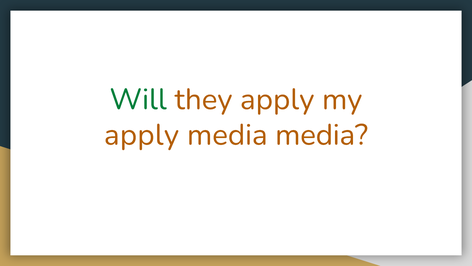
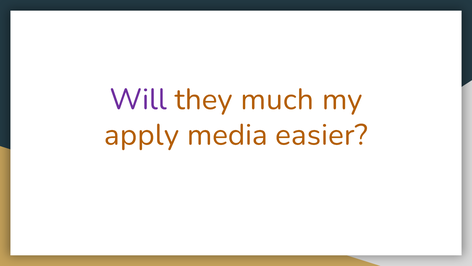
Will colour: green -> purple
they apply: apply -> much
media media: media -> easier
